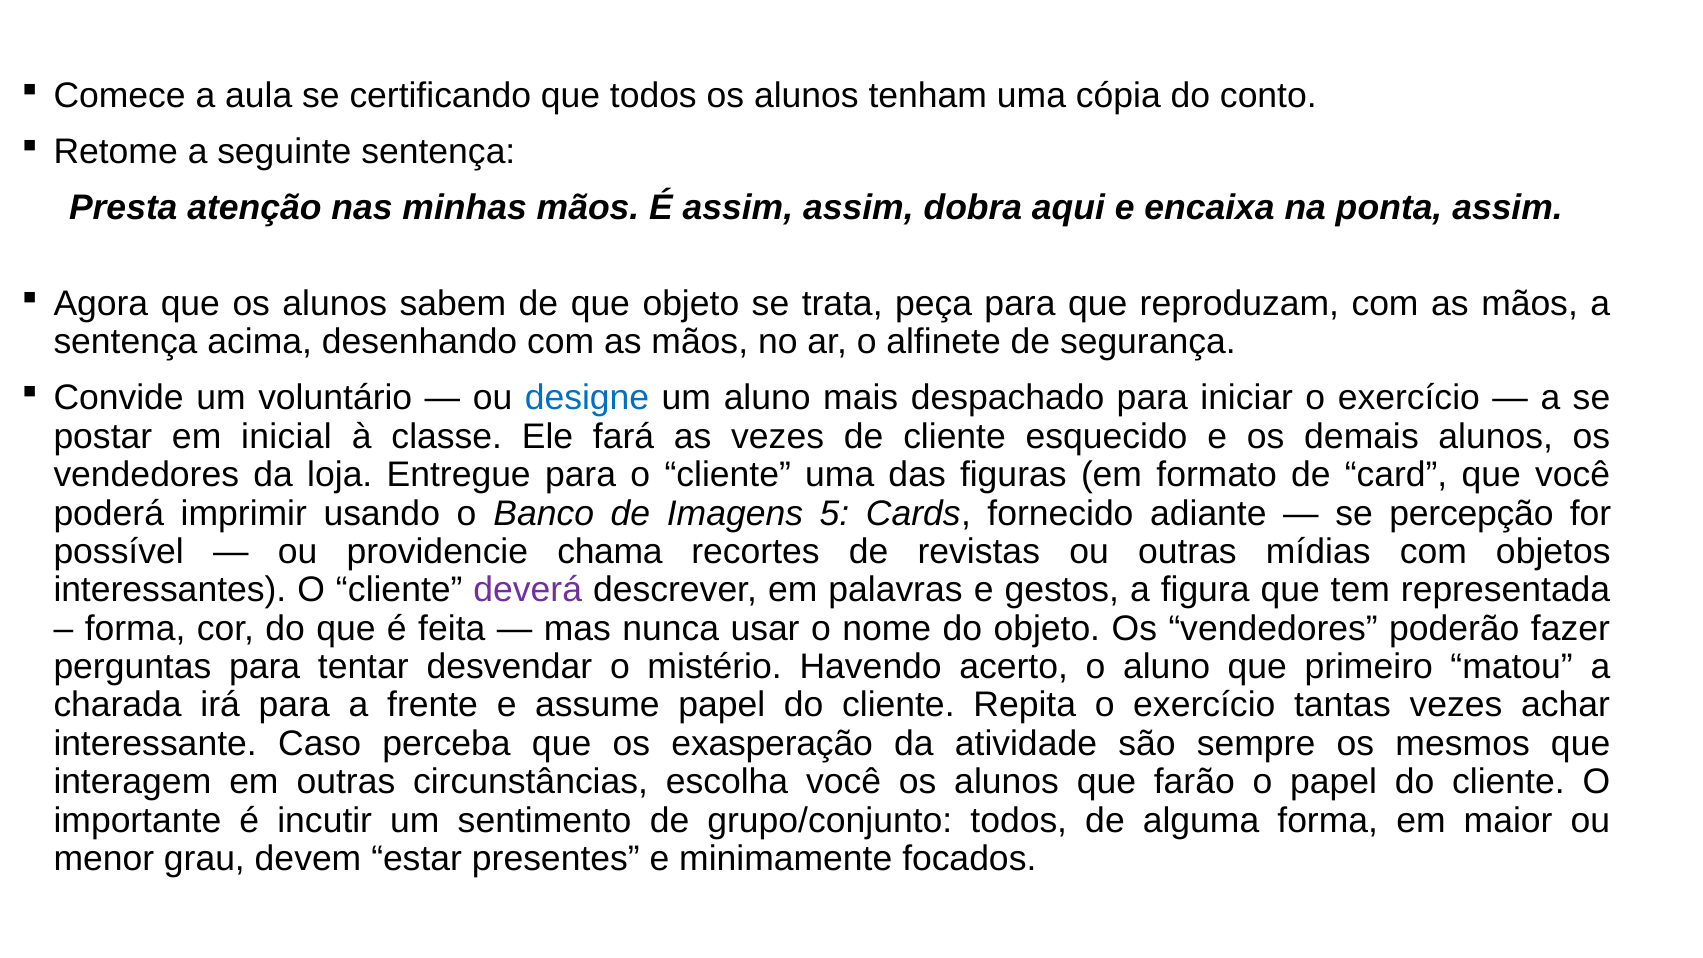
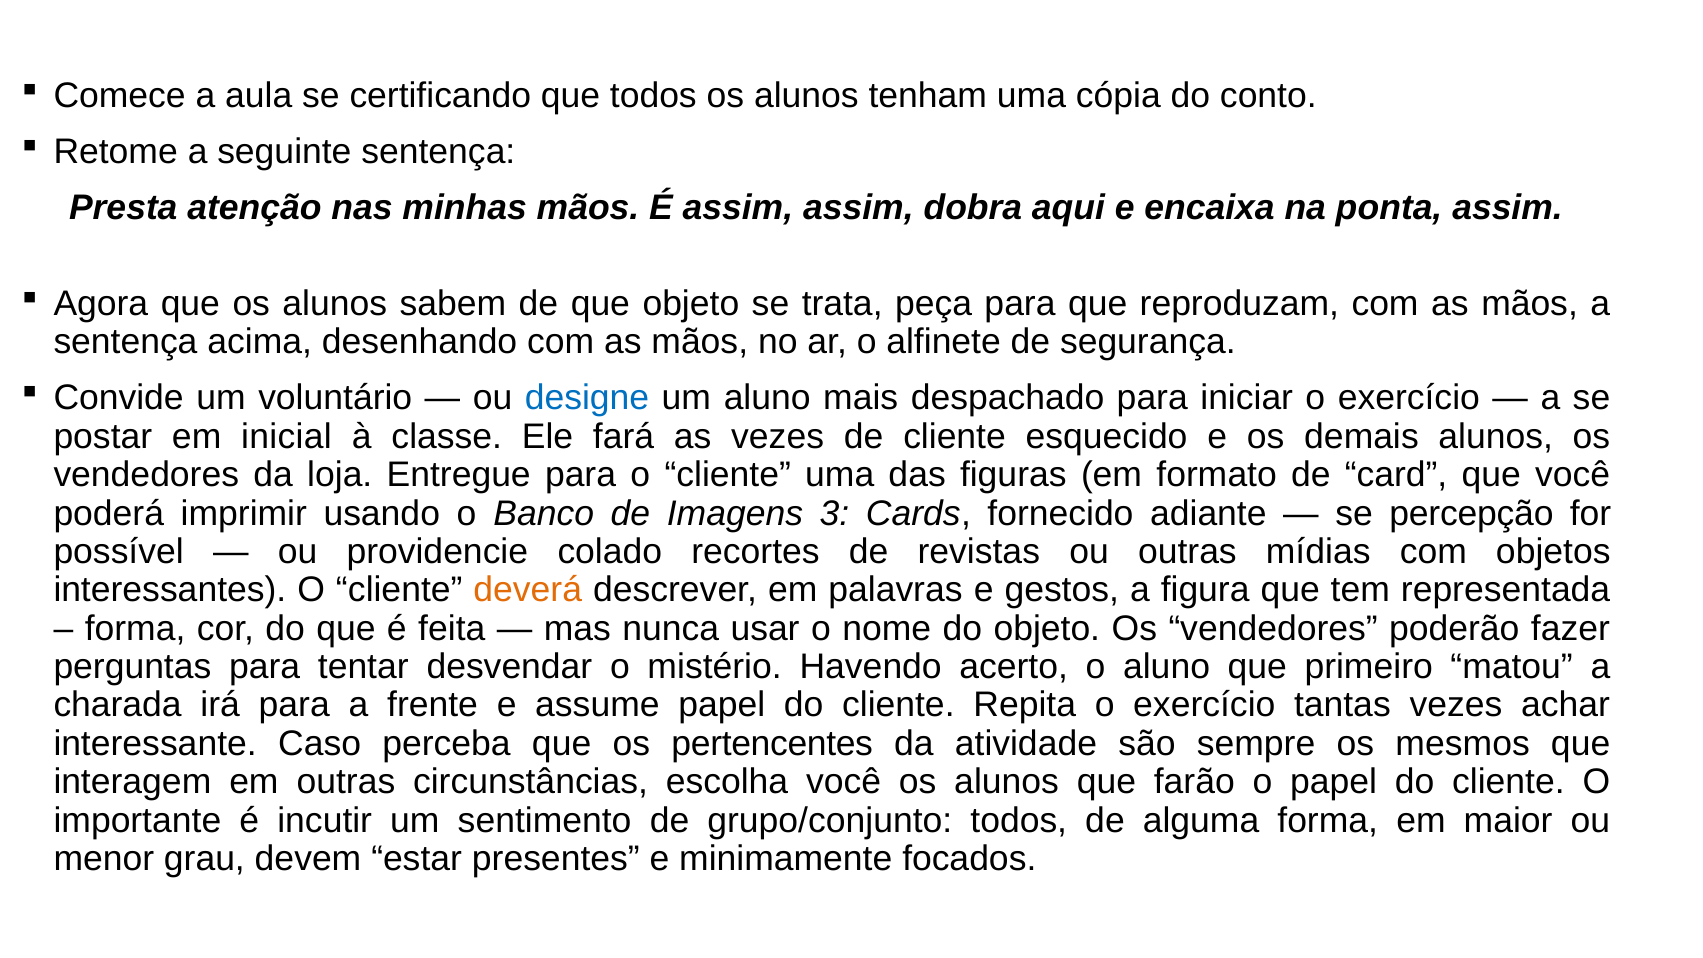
5: 5 -> 3
chama: chama -> colado
deverá colour: purple -> orange
exasperação: exasperação -> pertencentes
